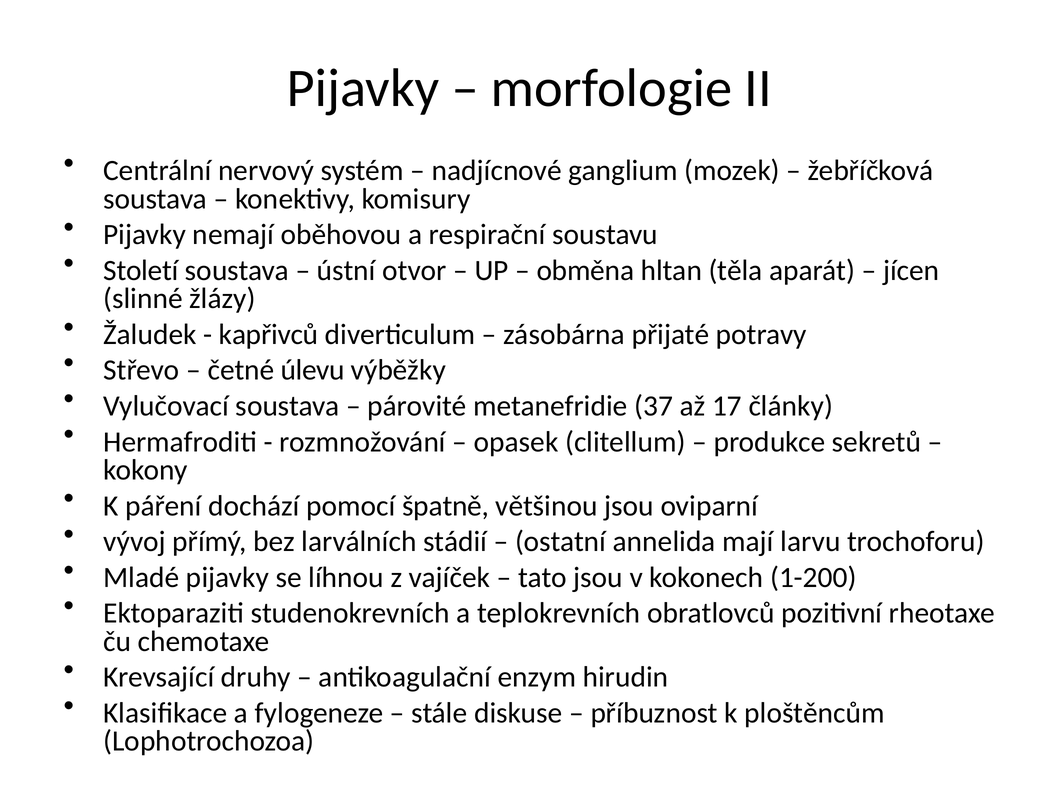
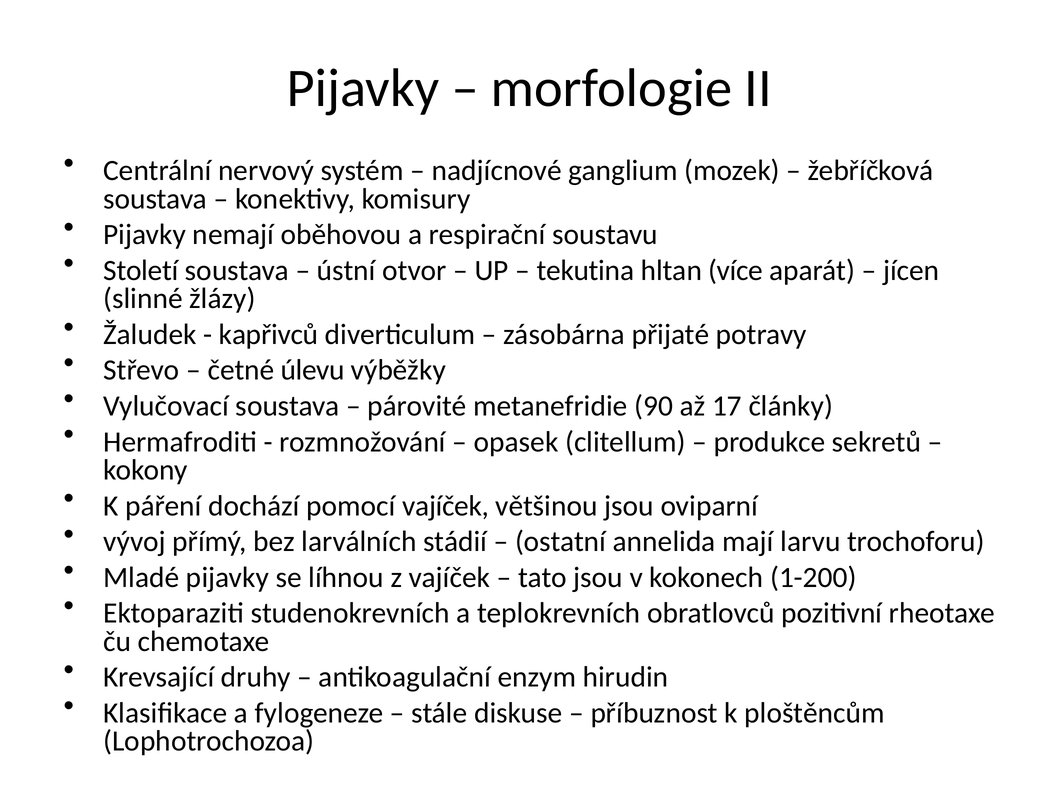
obměna: obměna -> tekutina
těla: těla -> více
37: 37 -> 90
pomocí špatně: špatně -> vajíček
